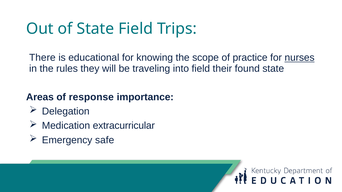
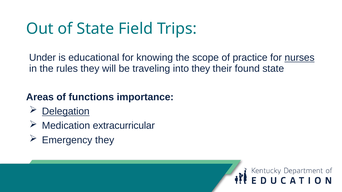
There: There -> Under
into field: field -> they
response: response -> functions
Delegation underline: none -> present
Emergency safe: safe -> they
